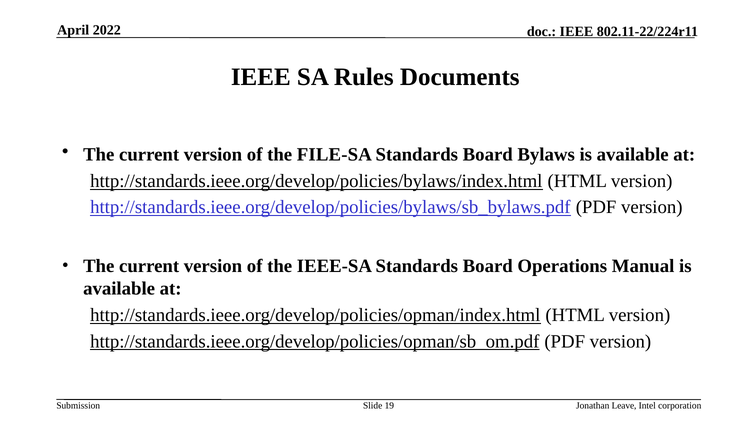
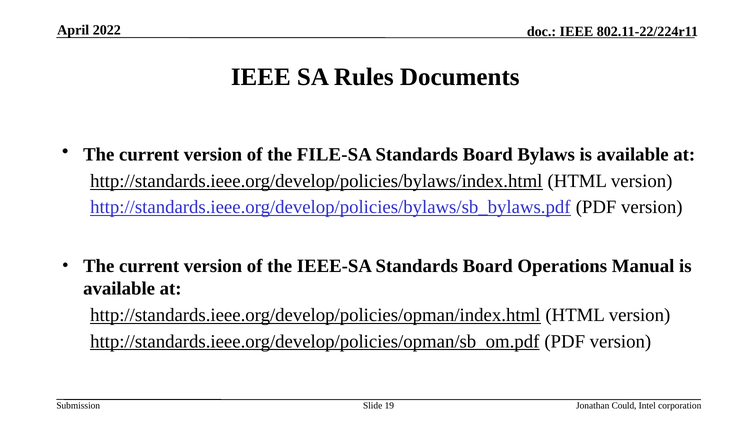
Leave: Leave -> Could
